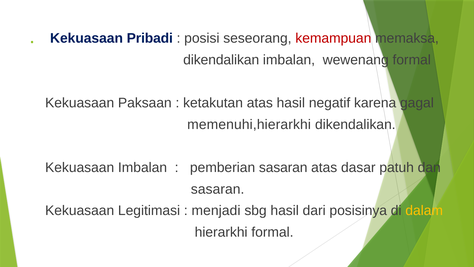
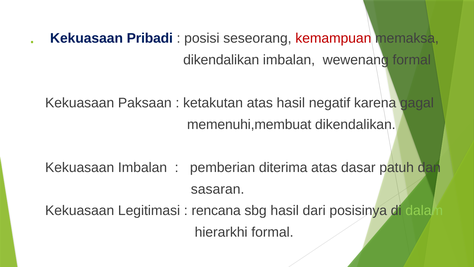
memenuhi,hierarkhi: memenuhi,hierarkhi -> memenuhi,membuat
pemberian sasaran: sasaran -> diterima
menjadi: menjadi -> rencana
dalam colour: yellow -> light green
